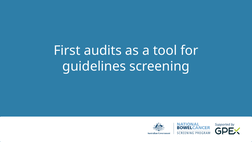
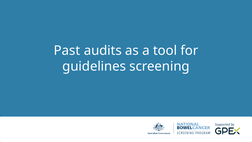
First: First -> Past
